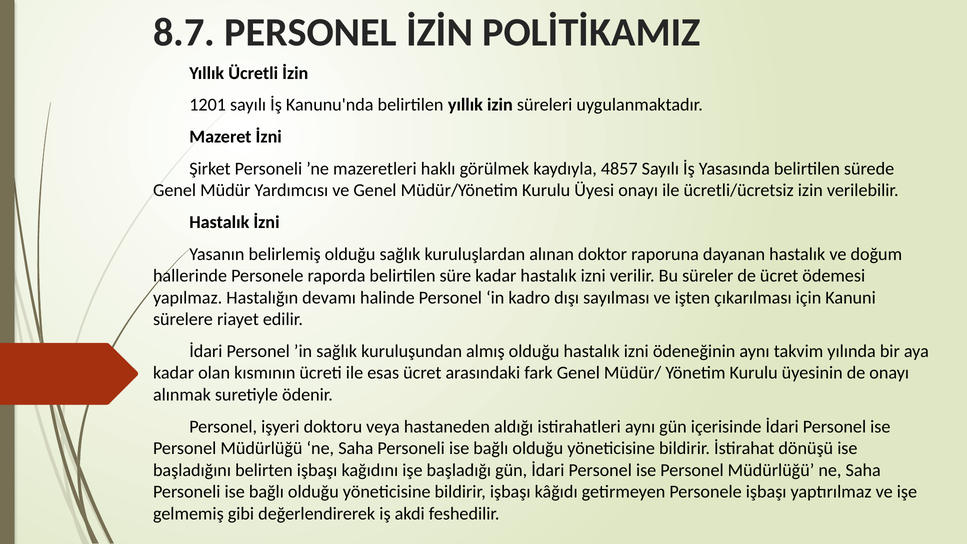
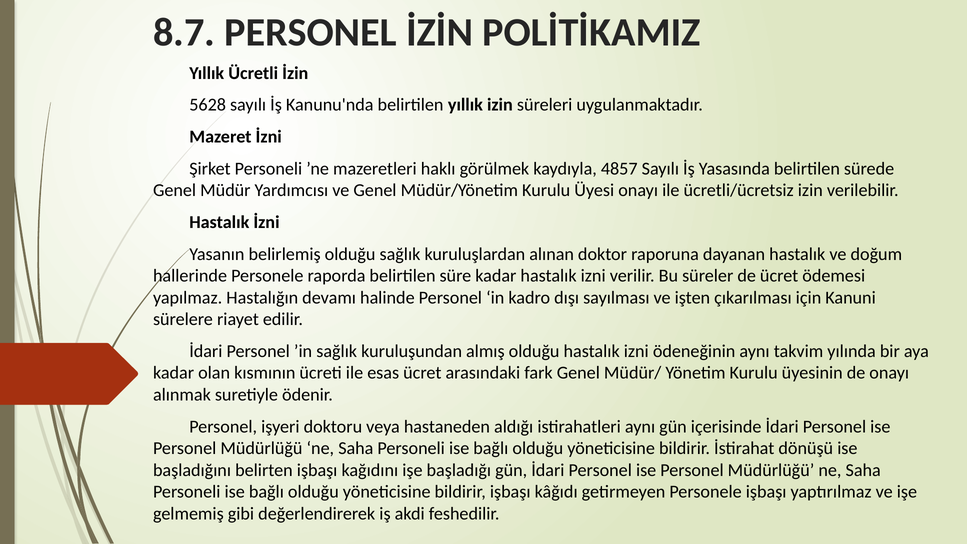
1201: 1201 -> 5628
